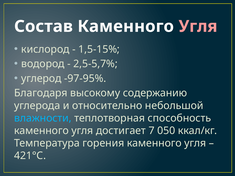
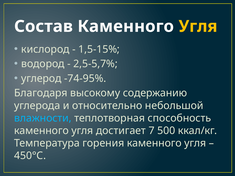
Угля at (198, 26) colour: pink -> yellow
-97-95%: -97-95% -> -74-95%
050: 050 -> 500
421°С: 421°С -> 450°С
